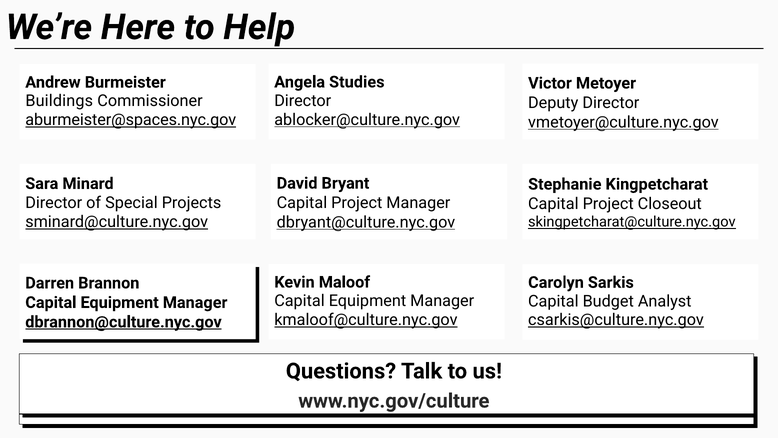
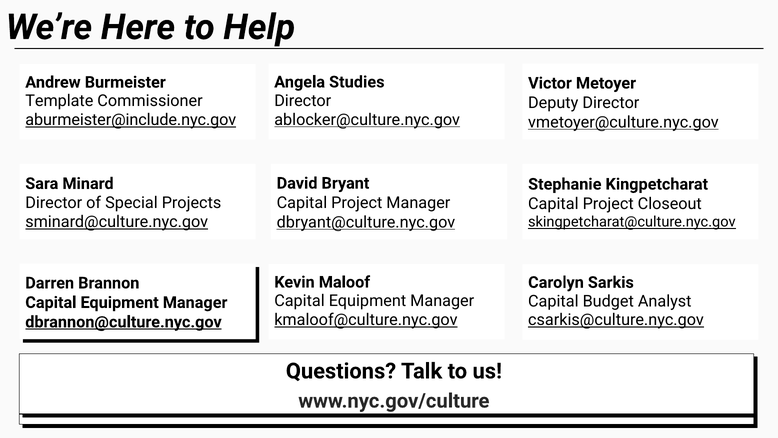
Buildings: Buildings -> Template
aburmeister@spaces.nyc.gov: aburmeister@spaces.nyc.gov -> aburmeister@include.nyc.gov
